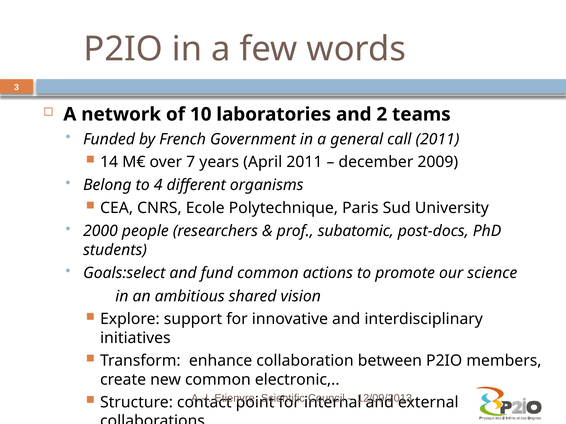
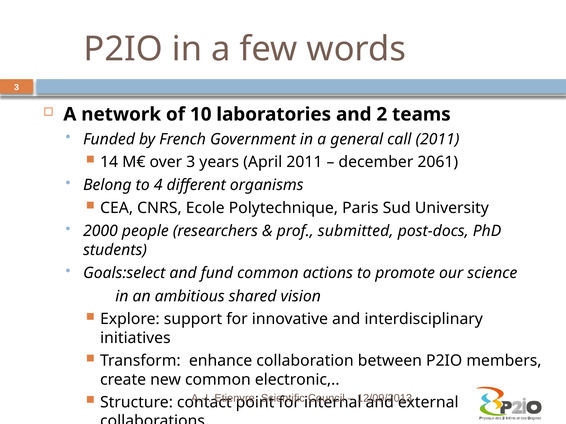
over 7: 7 -> 3
2009: 2009 -> 2061
subatomic: subatomic -> submitted
